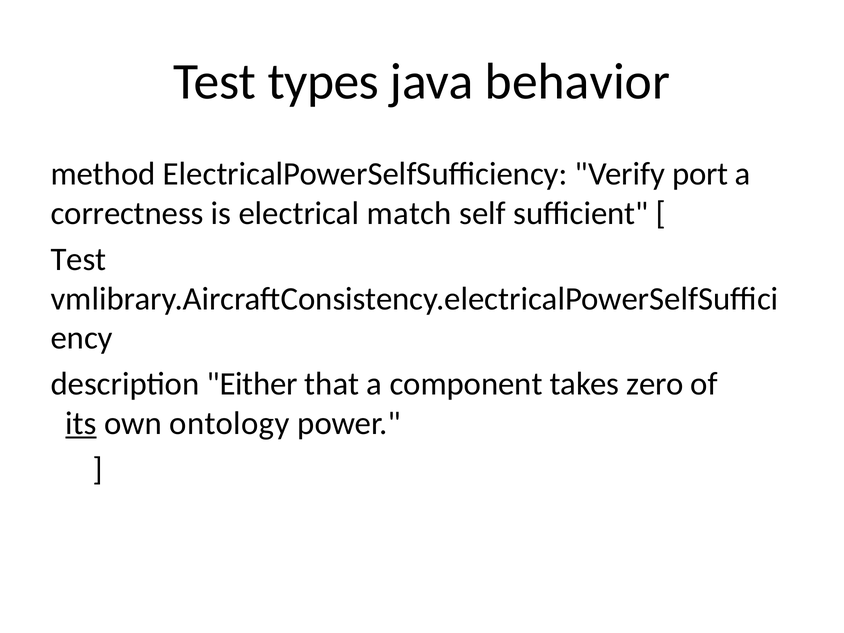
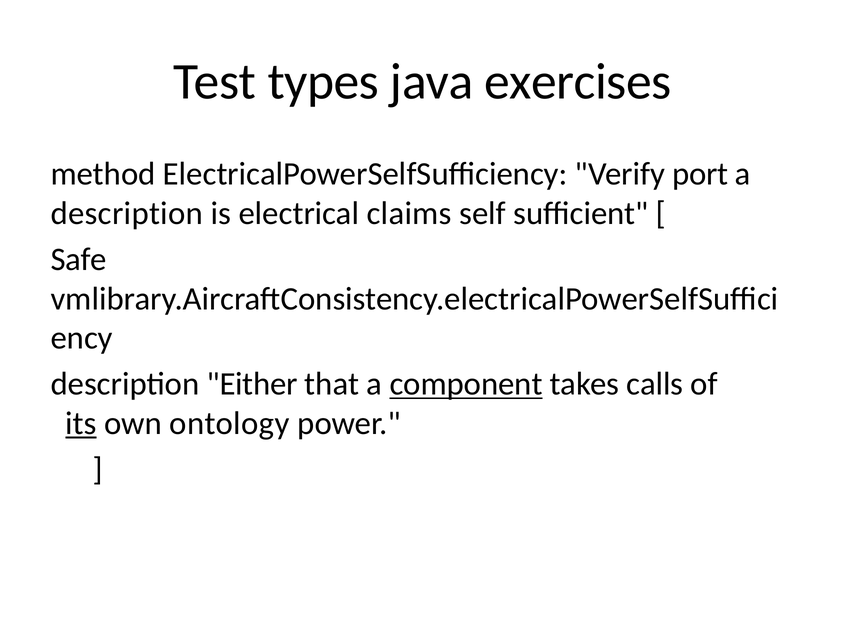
behavior: behavior -> exercises
correctness at (127, 213): correctness -> description
match: match -> claims
Test at (78, 259): Test -> Safe
component underline: none -> present
zero: zero -> calls
